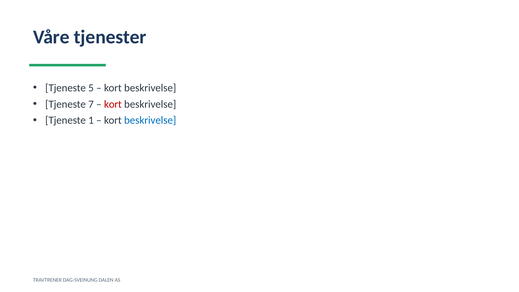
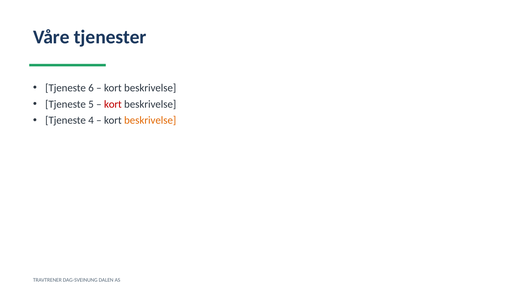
5: 5 -> 6
7: 7 -> 5
1: 1 -> 4
beskrivelse at (150, 120) colour: blue -> orange
